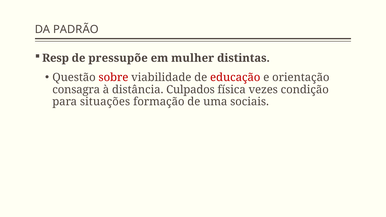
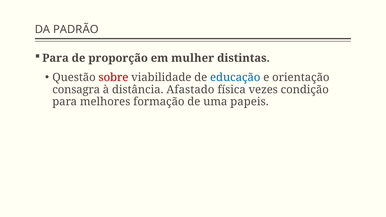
Resp at (56, 58): Resp -> Para
pressupõe: pressupõe -> proporção
educação colour: red -> blue
Culpados: Culpados -> Afastado
situações: situações -> melhores
sociais: sociais -> papeis
